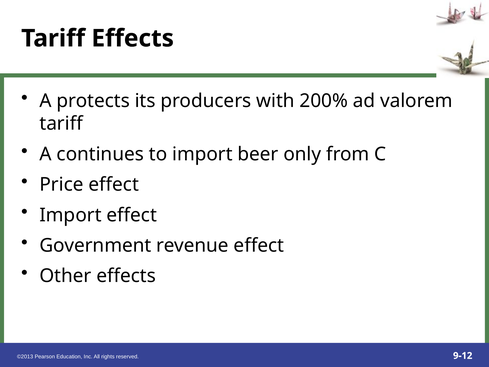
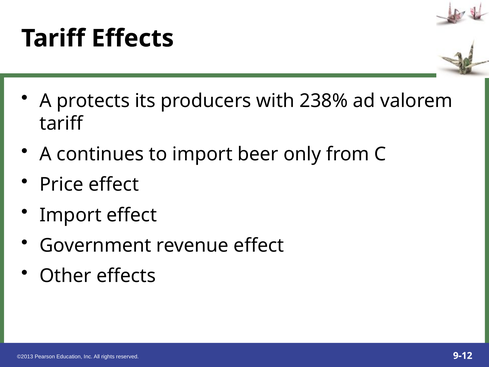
200%: 200% -> 238%
